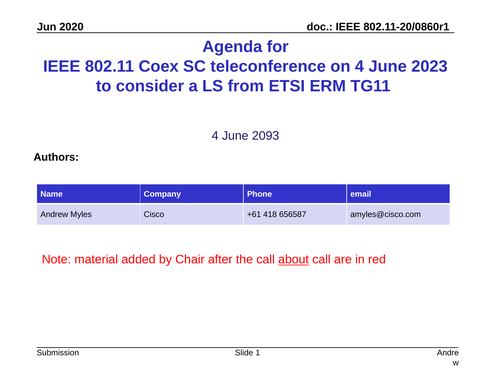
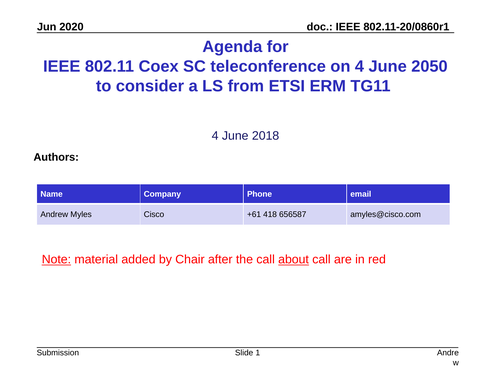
2023: 2023 -> 2050
2093: 2093 -> 2018
Note underline: none -> present
